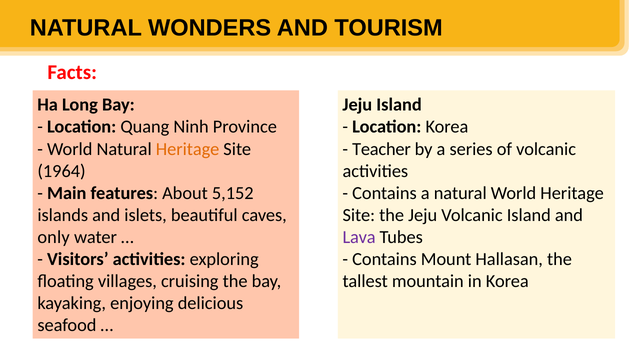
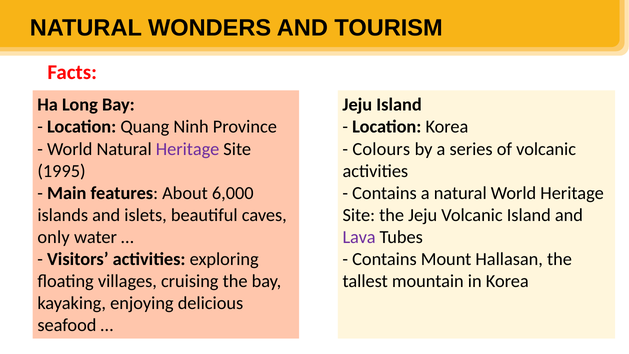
Heritage at (188, 149) colour: orange -> purple
Teacher: Teacher -> Colours
1964: 1964 -> 1995
5,152: 5,152 -> 6,000
